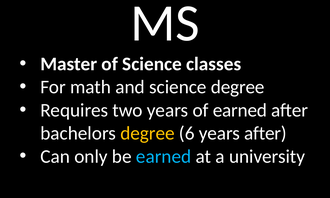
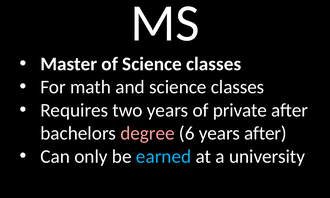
and science degree: degree -> classes
of earned: earned -> private
degree at (147, 133) colour: yellow -> pink
